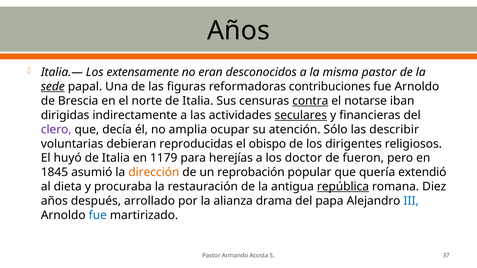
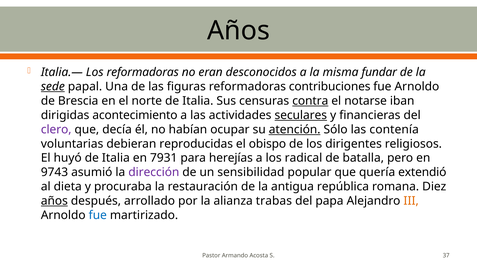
Los extensamente: extensamente -> reformadoras
misma pastor: pastor -> fundar
indirectamente: indirectamente -> acontecimiento
amplia: amplia -> habían
atención underline: none -> present
describir: describir -> contenía
1179: 1179 -> 7931
doctor: doctor -> radical
fueron: fueron -> batalla
1845: 1845 -> 9743
dirección colour: orange -> purple
reprobación: reprobación -> sensibilidad
república underline: present -> none
años at (54, 201) underline: none -> present
drama: drama -> trabas
III colour: blue -> orange
